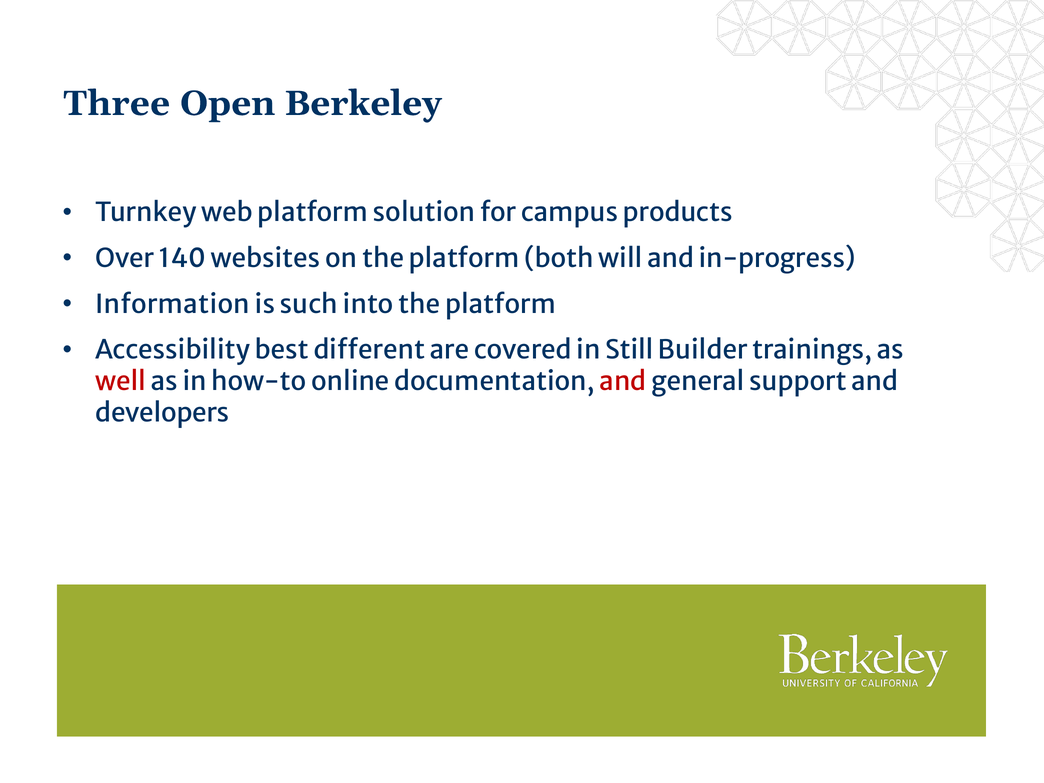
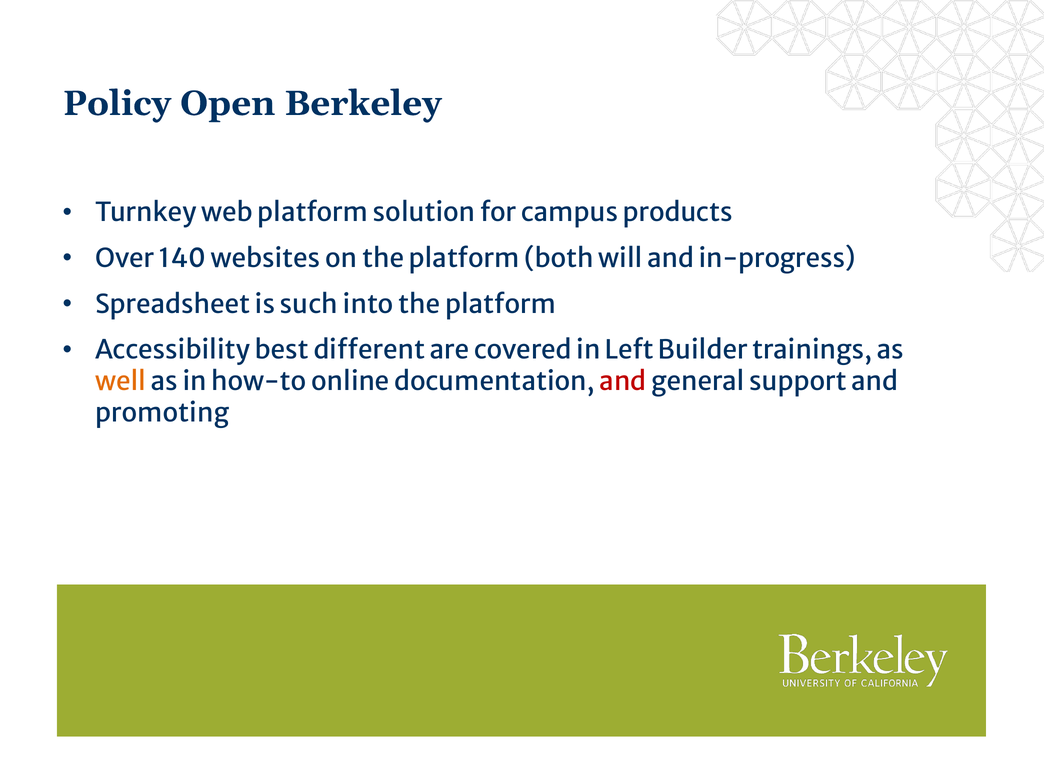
Three: Three -> Policy
Information: Information -> Spreadsheet
Still: Still -> Left
well colour: red -> orange
developers: developers -> promoting
